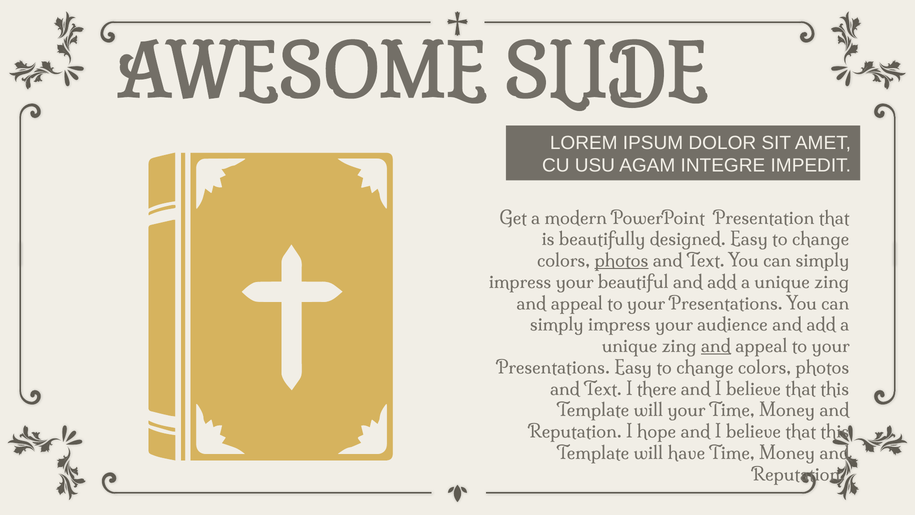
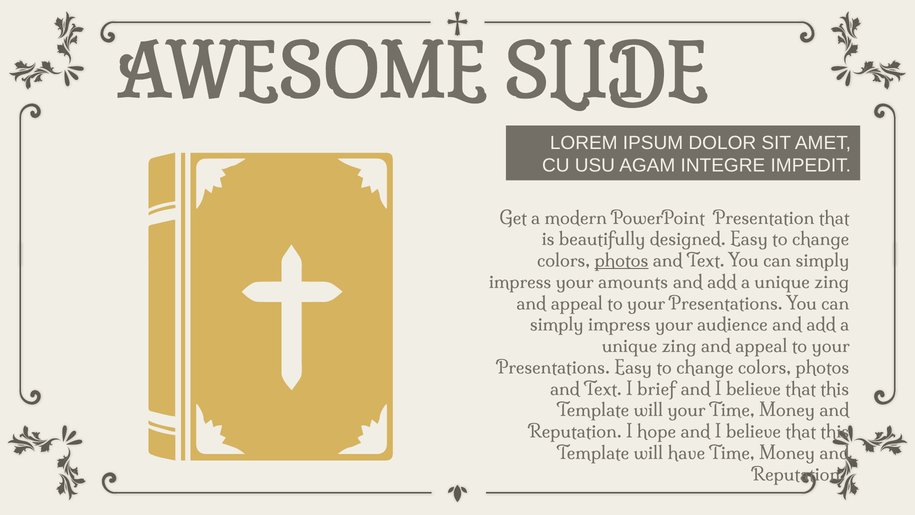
beautiful: beautiful -> amounts
and at (716, 346) underline: present -> none
there: there -> brief
